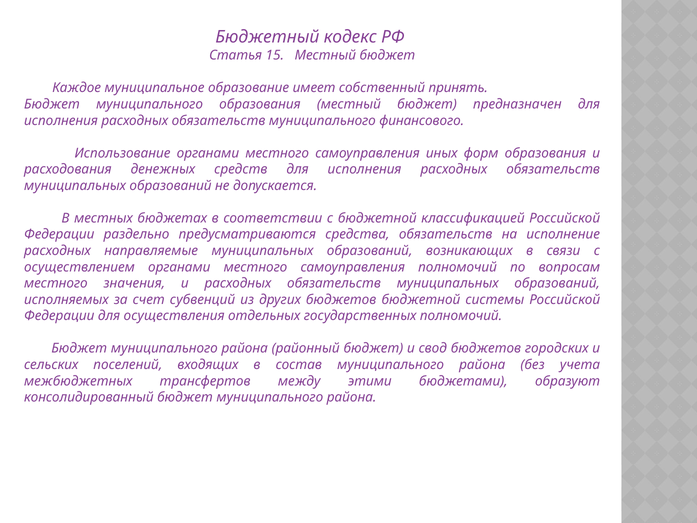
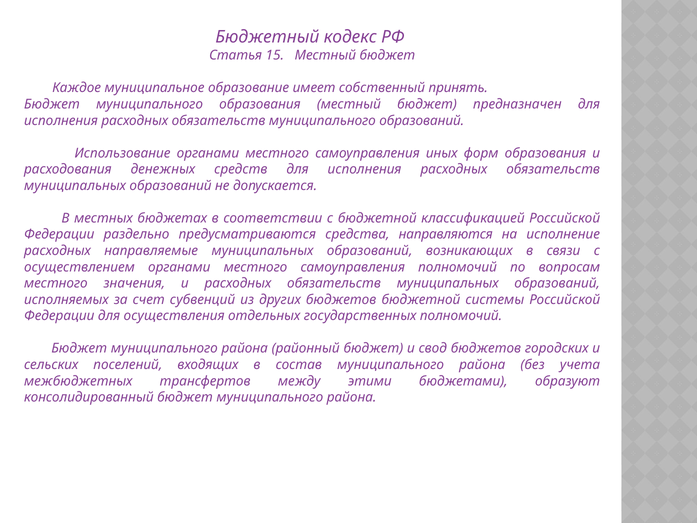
муниципального финансового: финансового -> образований
средства обязательств: обязательств -> направляются
